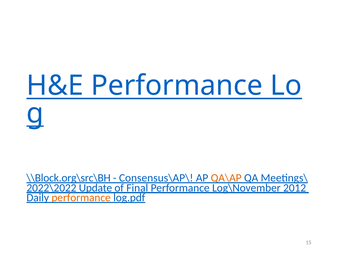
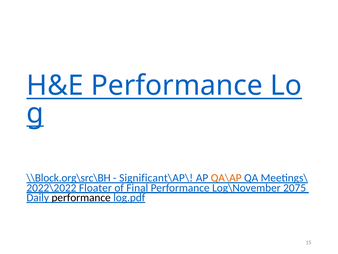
Consensus\AP\: Consensus\AP\ -> Significant\AP\
Update: Update -> Floater
2012: 2012 -> 2075
performance at (81, 197) colour: orange -> black
